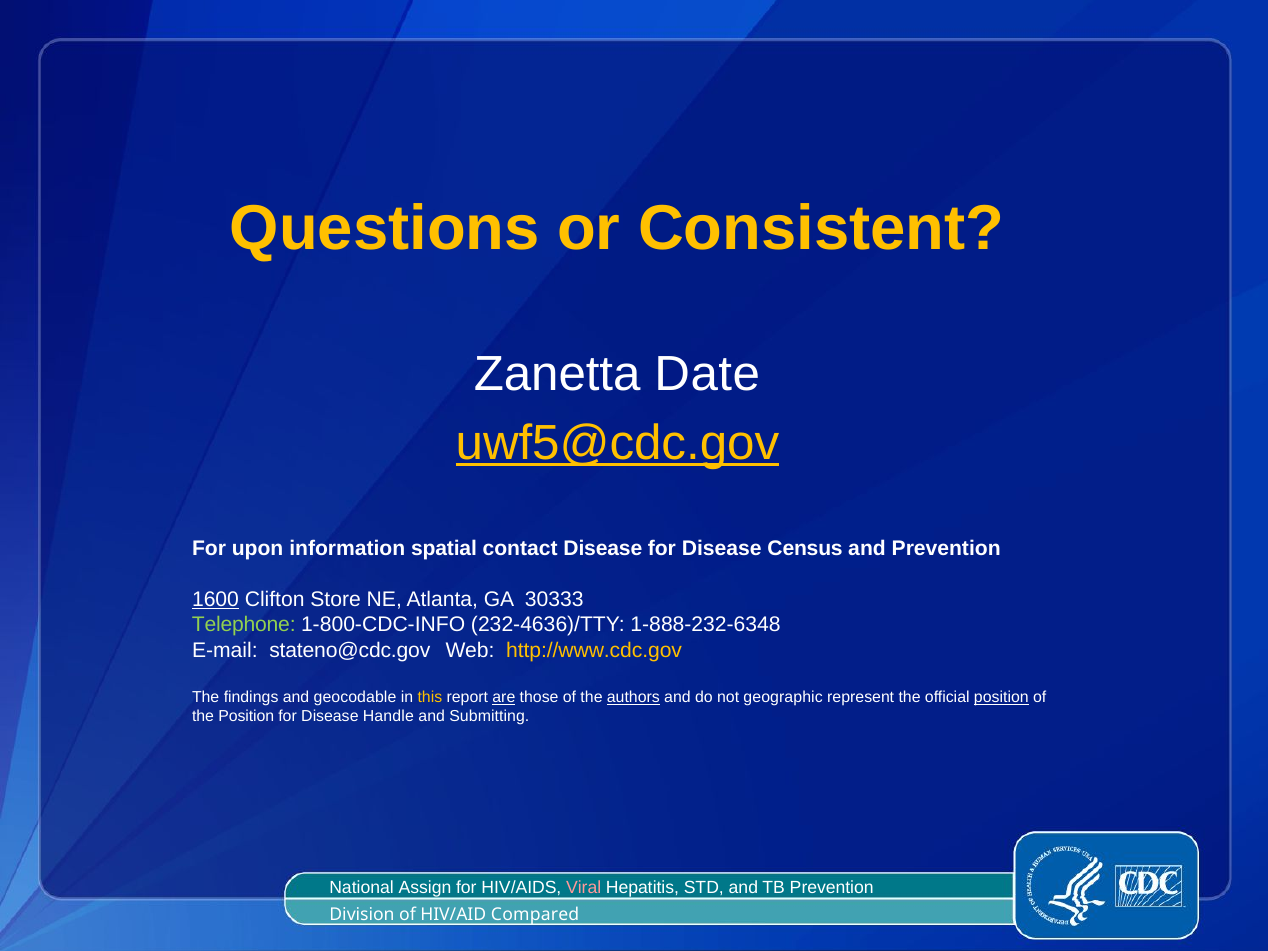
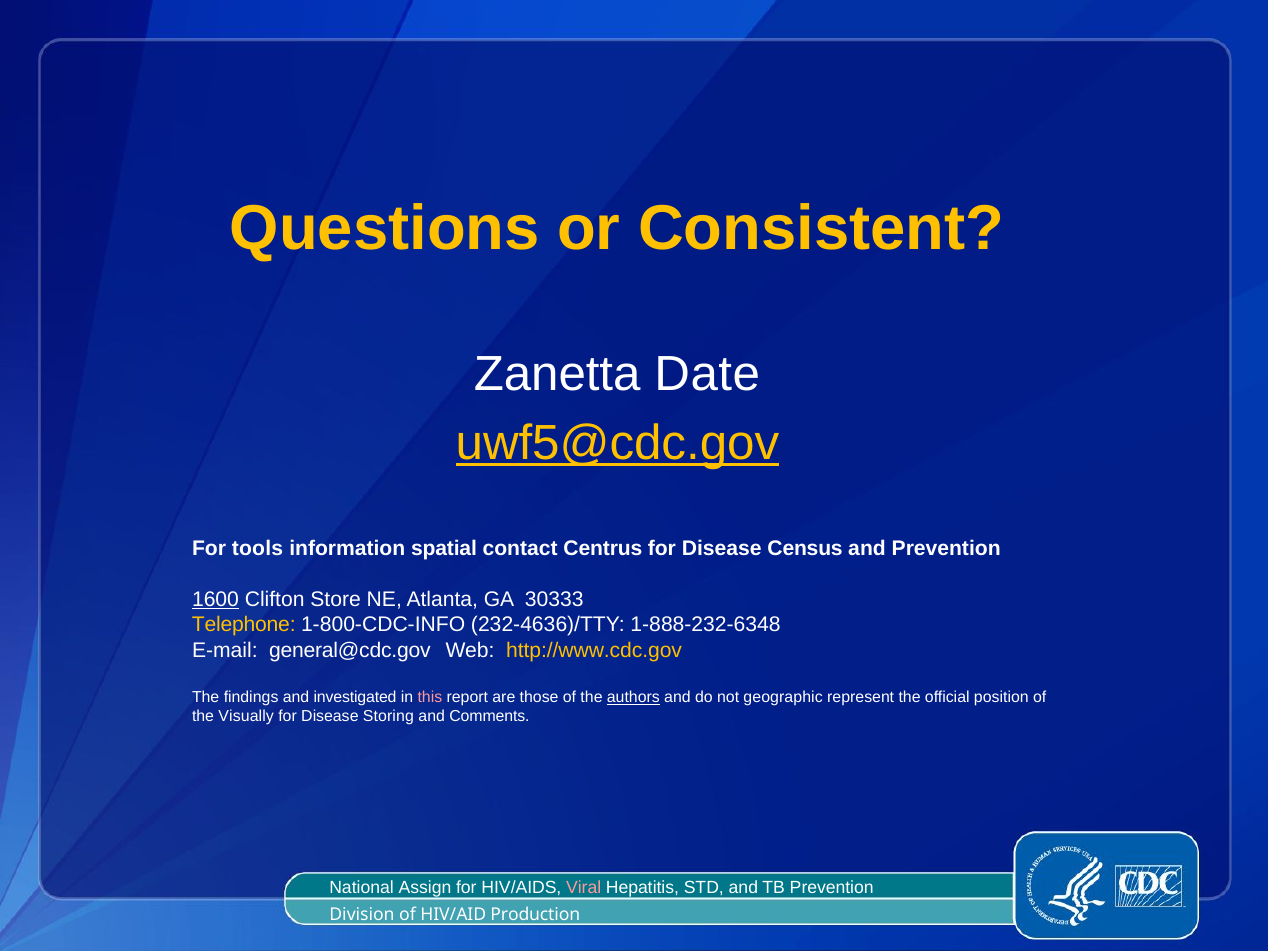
upon: upon -> tools
contact Disease: Disease -> Centrus
Telephone colour: light green -> yellow
stateno@cdc.gov: stateno@cdc.gov -> general@cdc.gov
geocodable: geocodable -> investigated
this colour: yellow -> pink
are underline: present -> none
position at (1001, 697) underline: present -> none
the Position: Position -> Visually
Handle: Handle -> Storing
Submitting: Submitting -> Comments
Compared: Compared -> Production
